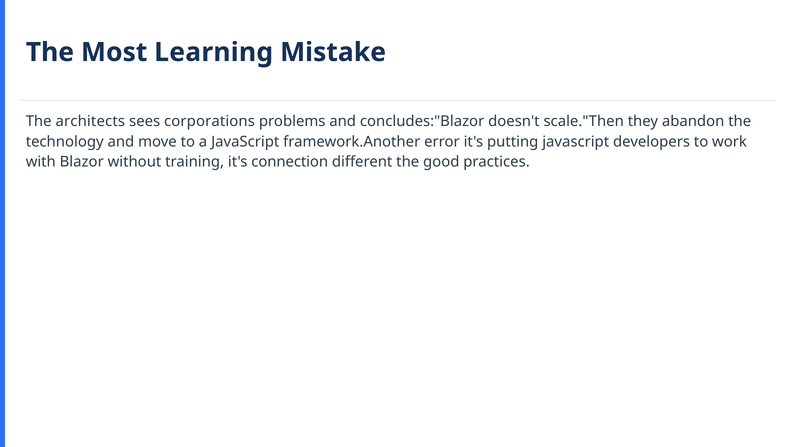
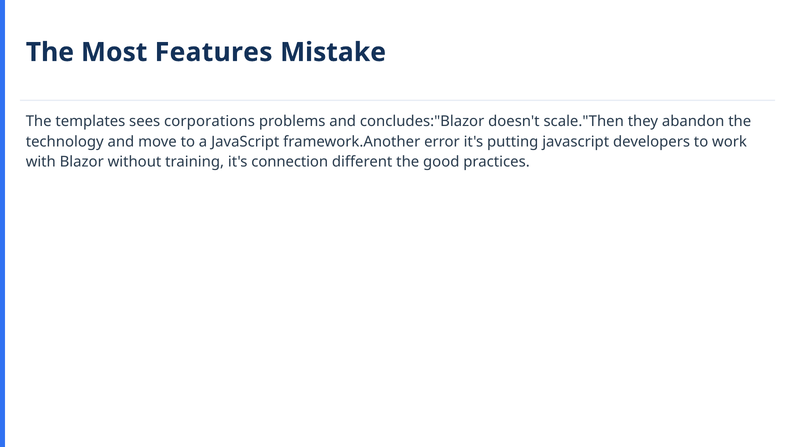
Learning: Learning -> Features
architects: architects -> templates
